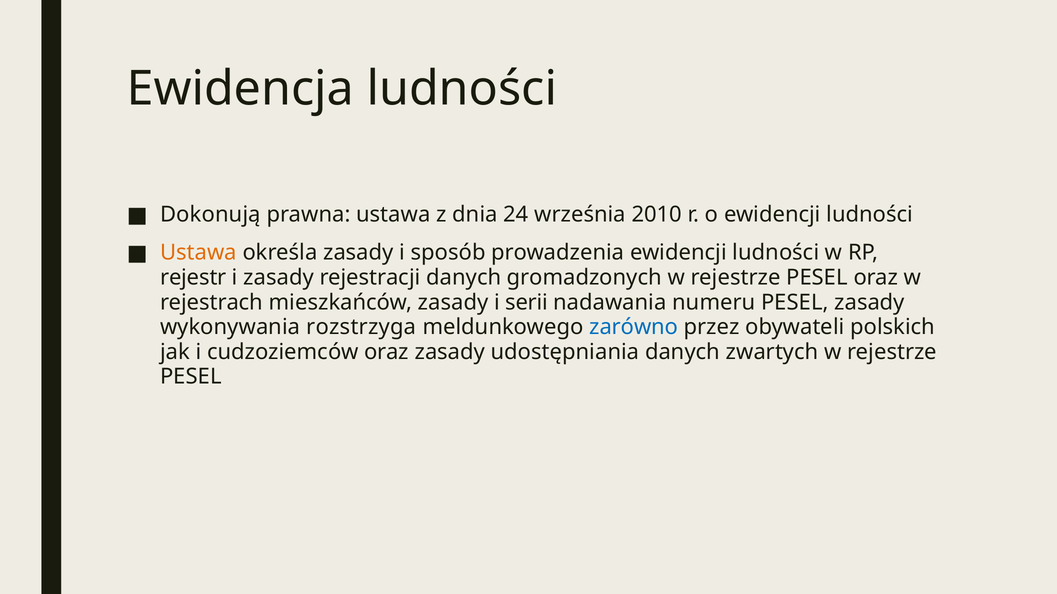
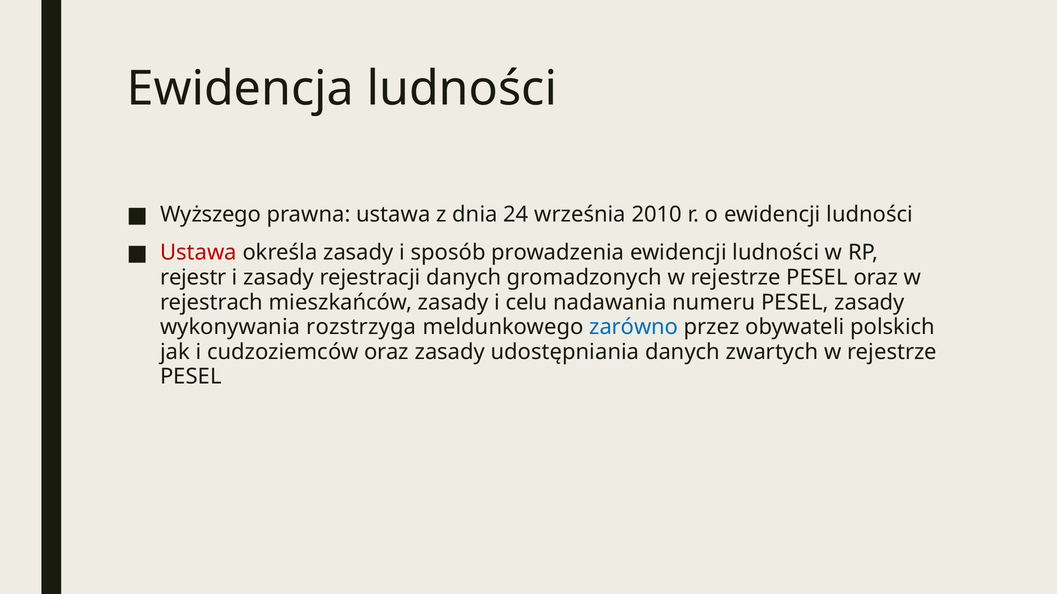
Dokonują: Dokonują -> Wyższego
Ustawa at (198, 253) colour: orange -> red
serii: serii -> celu
